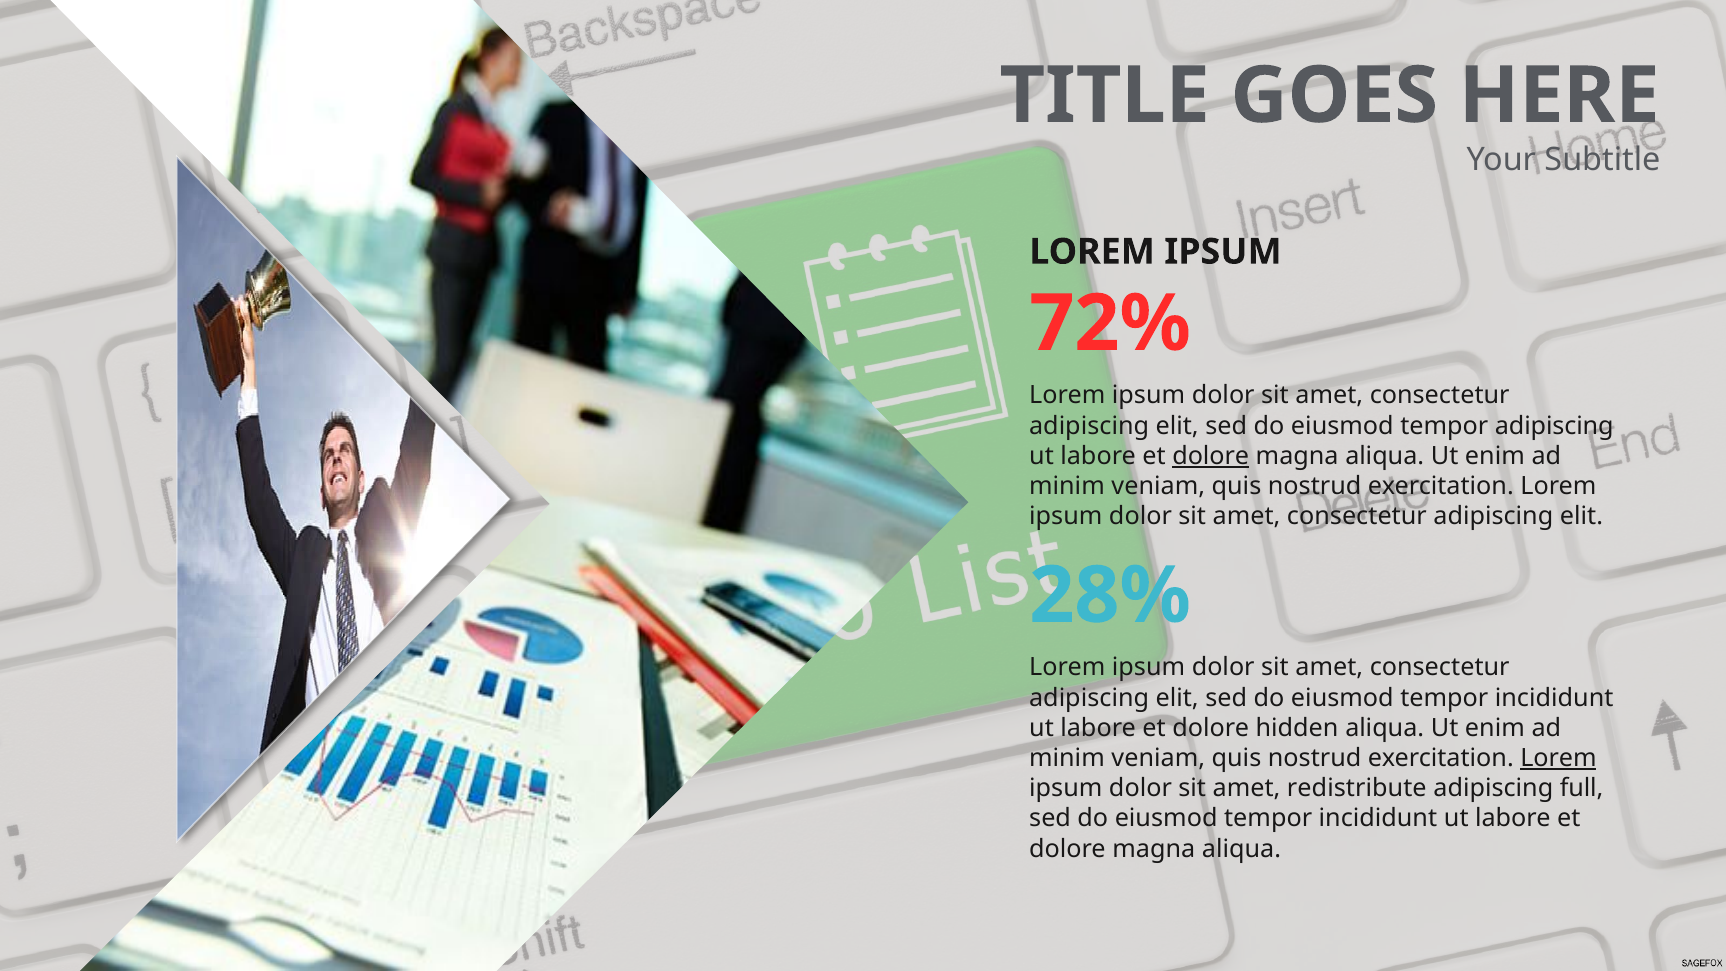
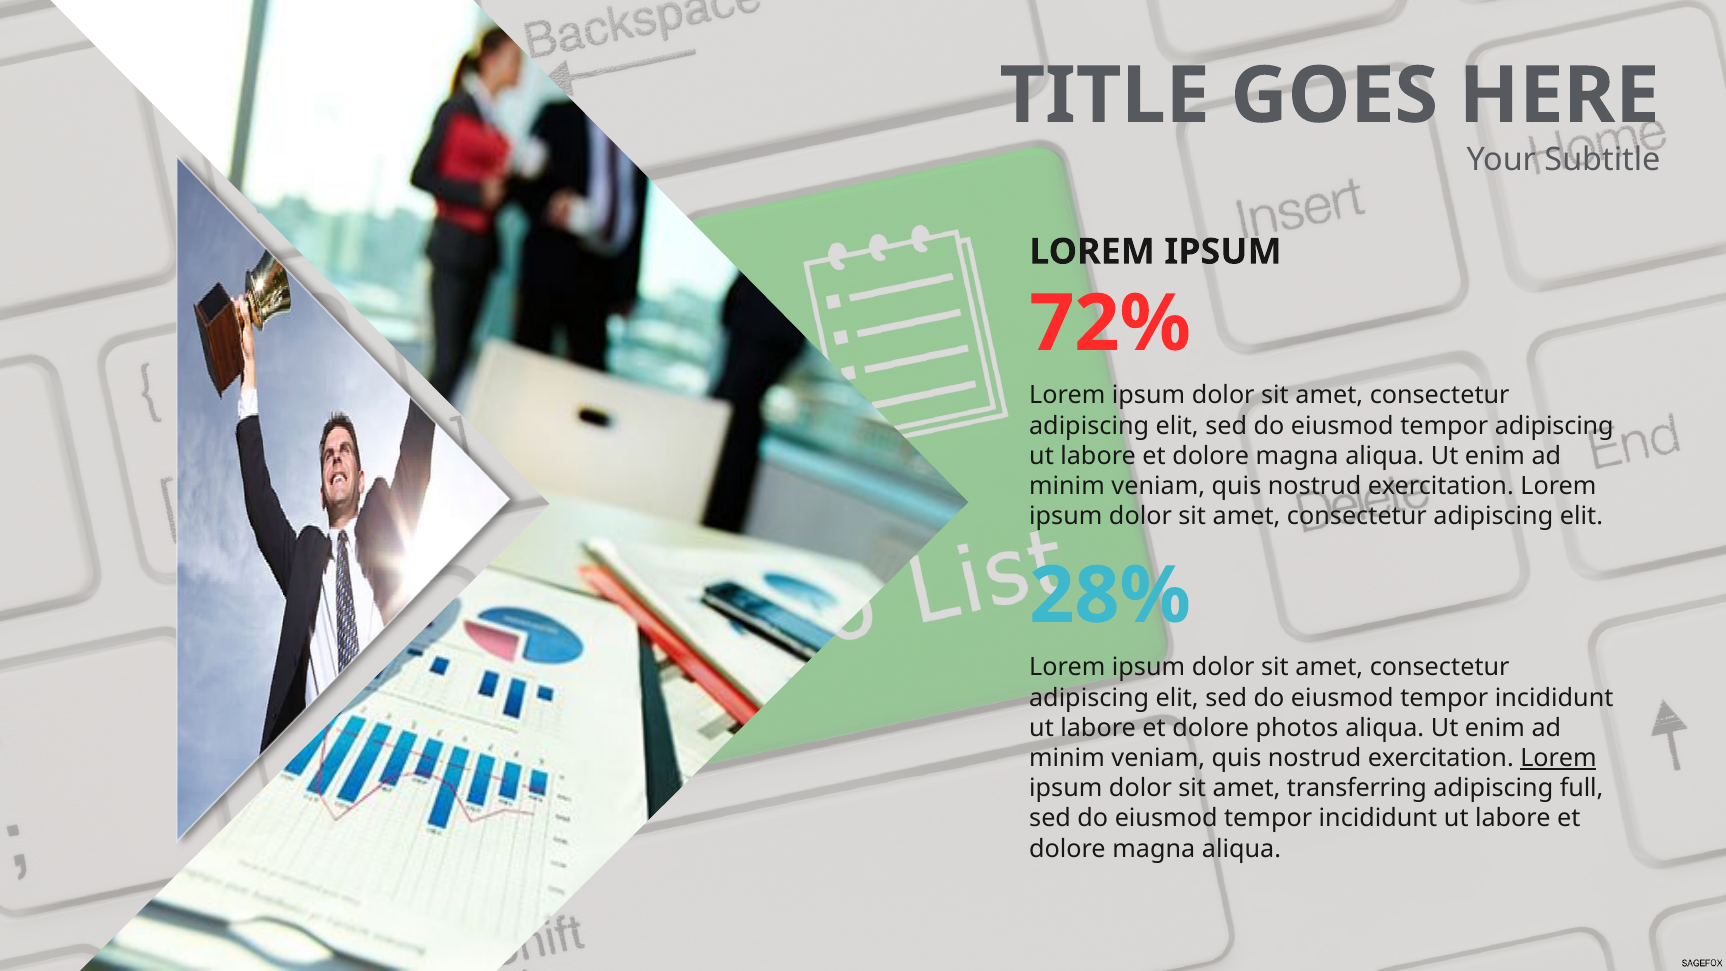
dolore at (1211, 456) underline: present -> none
hidden: hidden -> photos
redistribute: redistribute -> transferring
